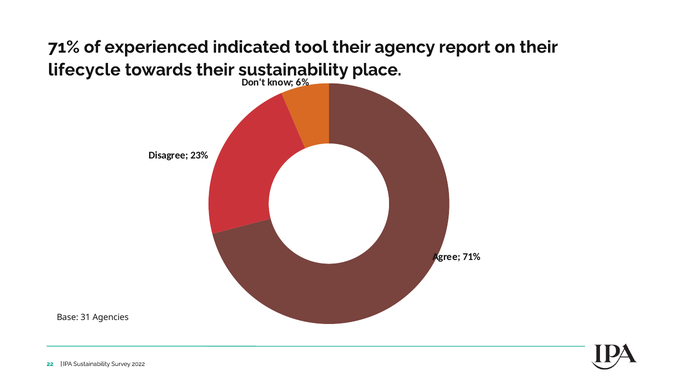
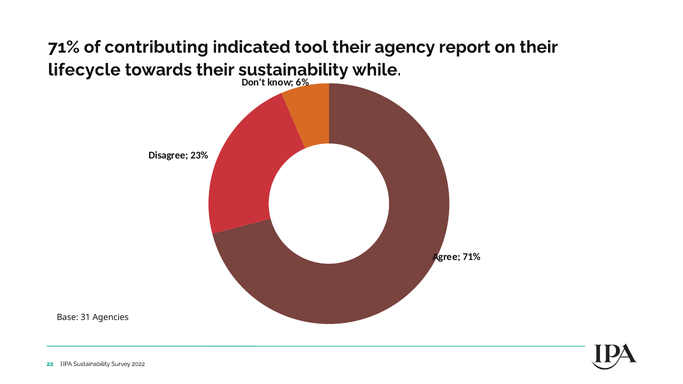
experienced: experienced -> contributing
place: place -> while
